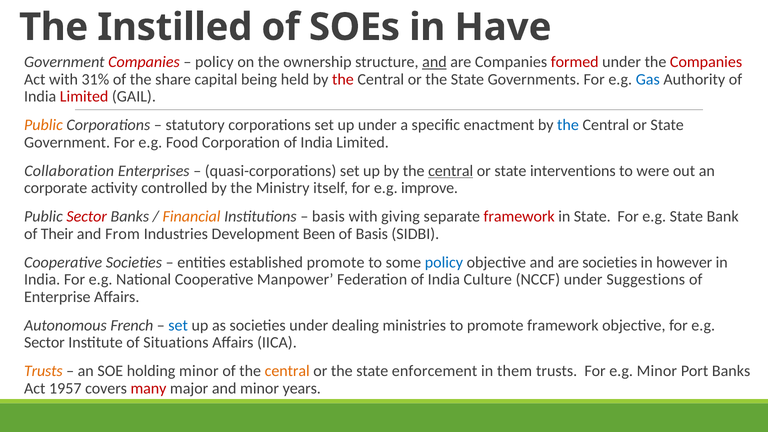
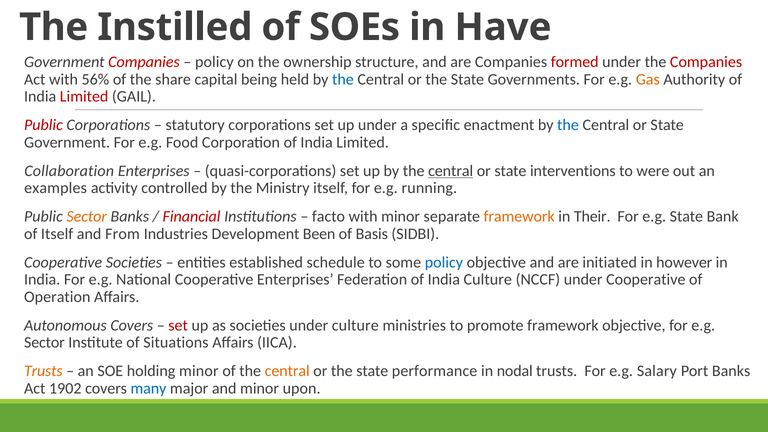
and at (434, 62) underline: present -> none
31%: 31% -> 56%
the at (343, 79) colour: red -> blue
Gas colour: blue -> orange
Public at (43, 125) colour: orange -> red
corporate: corporate -> examples
improve: improve -> running
Sector at (87, 217) colour: red -> orange
Financial colour: orange -> red
basis at (328, 217): basis -> facto
with giving: giving -> minor
framework at (519, 217) colour: red -> orange
in State: State -> Their
of Their: Their -> Itself
established promote: promote -> schedule
are societies: societies -> initiated
Cooperative Manpower: Manpower -> Enterprises
under Suggestions: Suggestions -> Cooperative
Enterprise: Enterprise -> Operation
Autonomous French: French -> Covers
set at (178, 325) colour: blue -> red
under dealing: dealing -> culture
enforcement: enforcement -> performance
them: them -> nodal
e.g Minor: Minor -> Salary
1957: 1957 -> 1902
many colour: red -> blue
years: years -> upon
